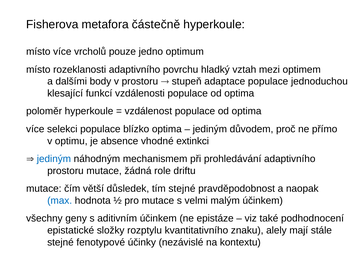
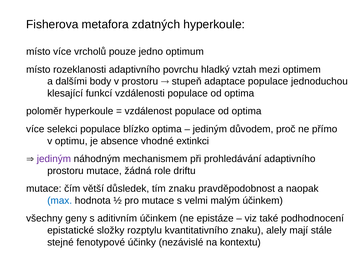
částečně: částečně -> zdatných
jediným at (54, 159) colour: blue -> purple
tím stejné: stejné -> znaku
